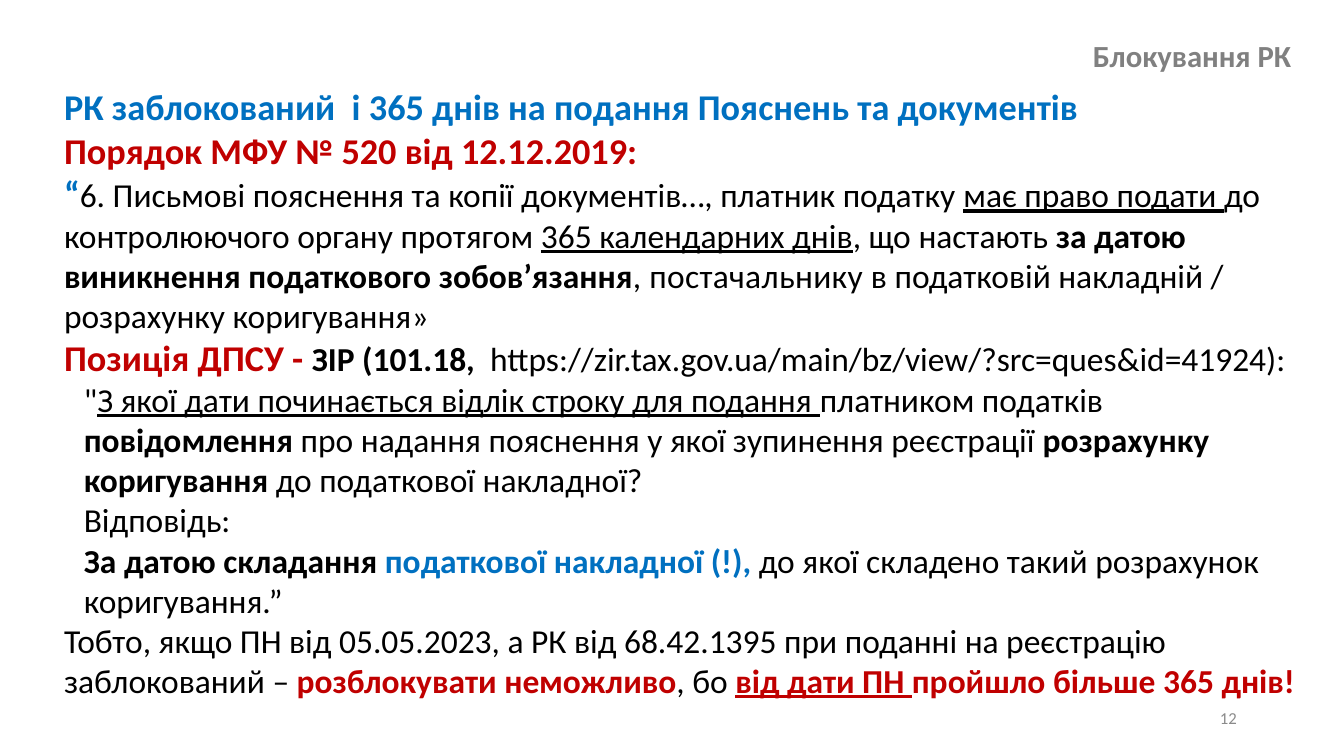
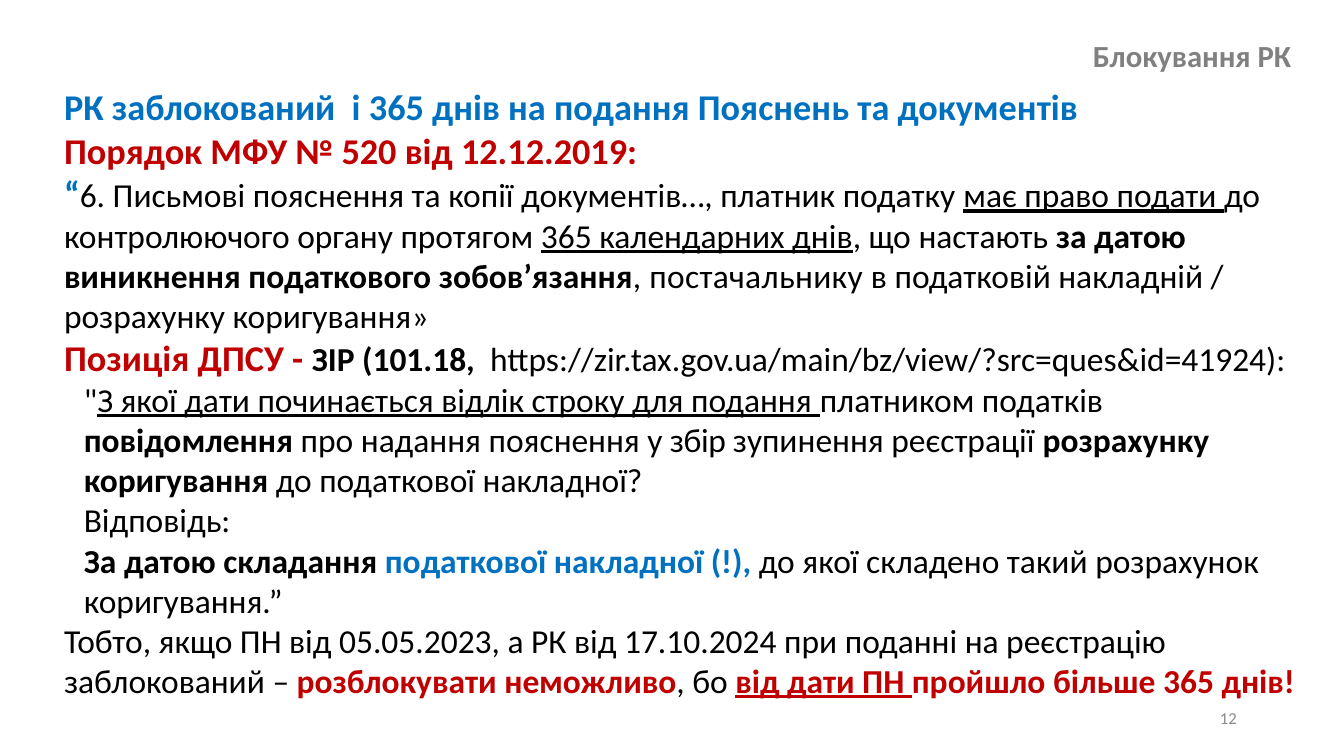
у якої: якої -> збір
68.42.1395: 68.42.1395 -> 17.10.2024
